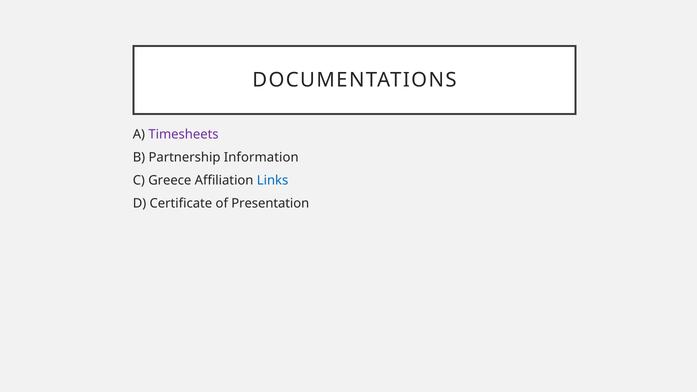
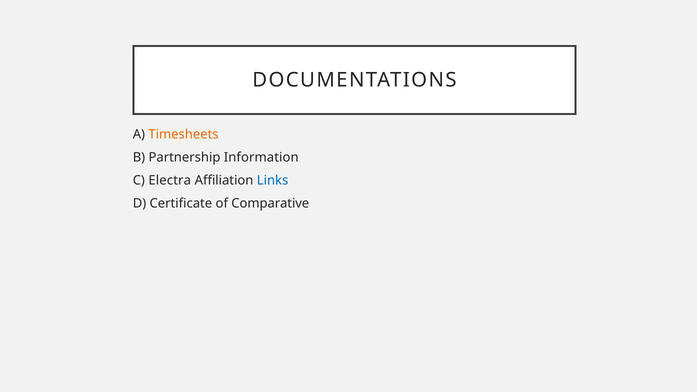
Timesheets colour: purple -> orange
Greece: Greece -> Electra
Presentation: Presentation -> Comparative
